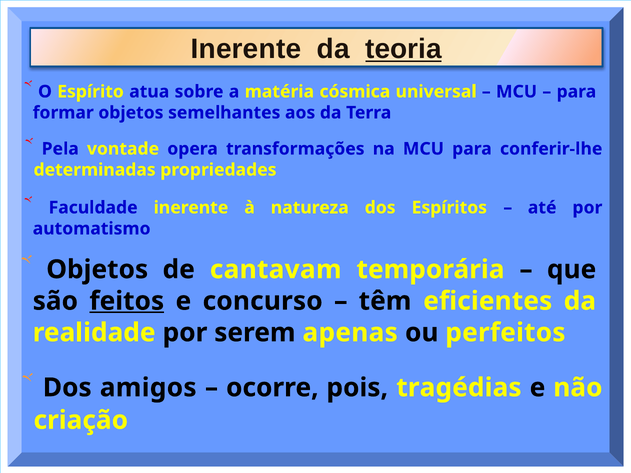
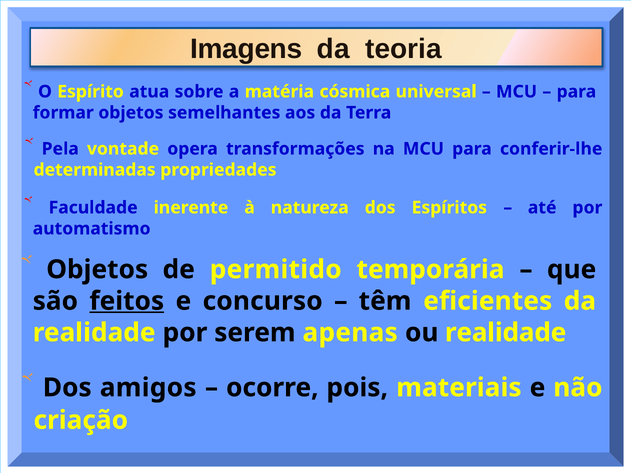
Inerente at (246, 49): Inerente -> Imagens
teoria underline: present -> none
cantavam: cantavam -> permitido
ou perfeitos: perfeitos -> realidade
tragédias: tragédias -> materiais
